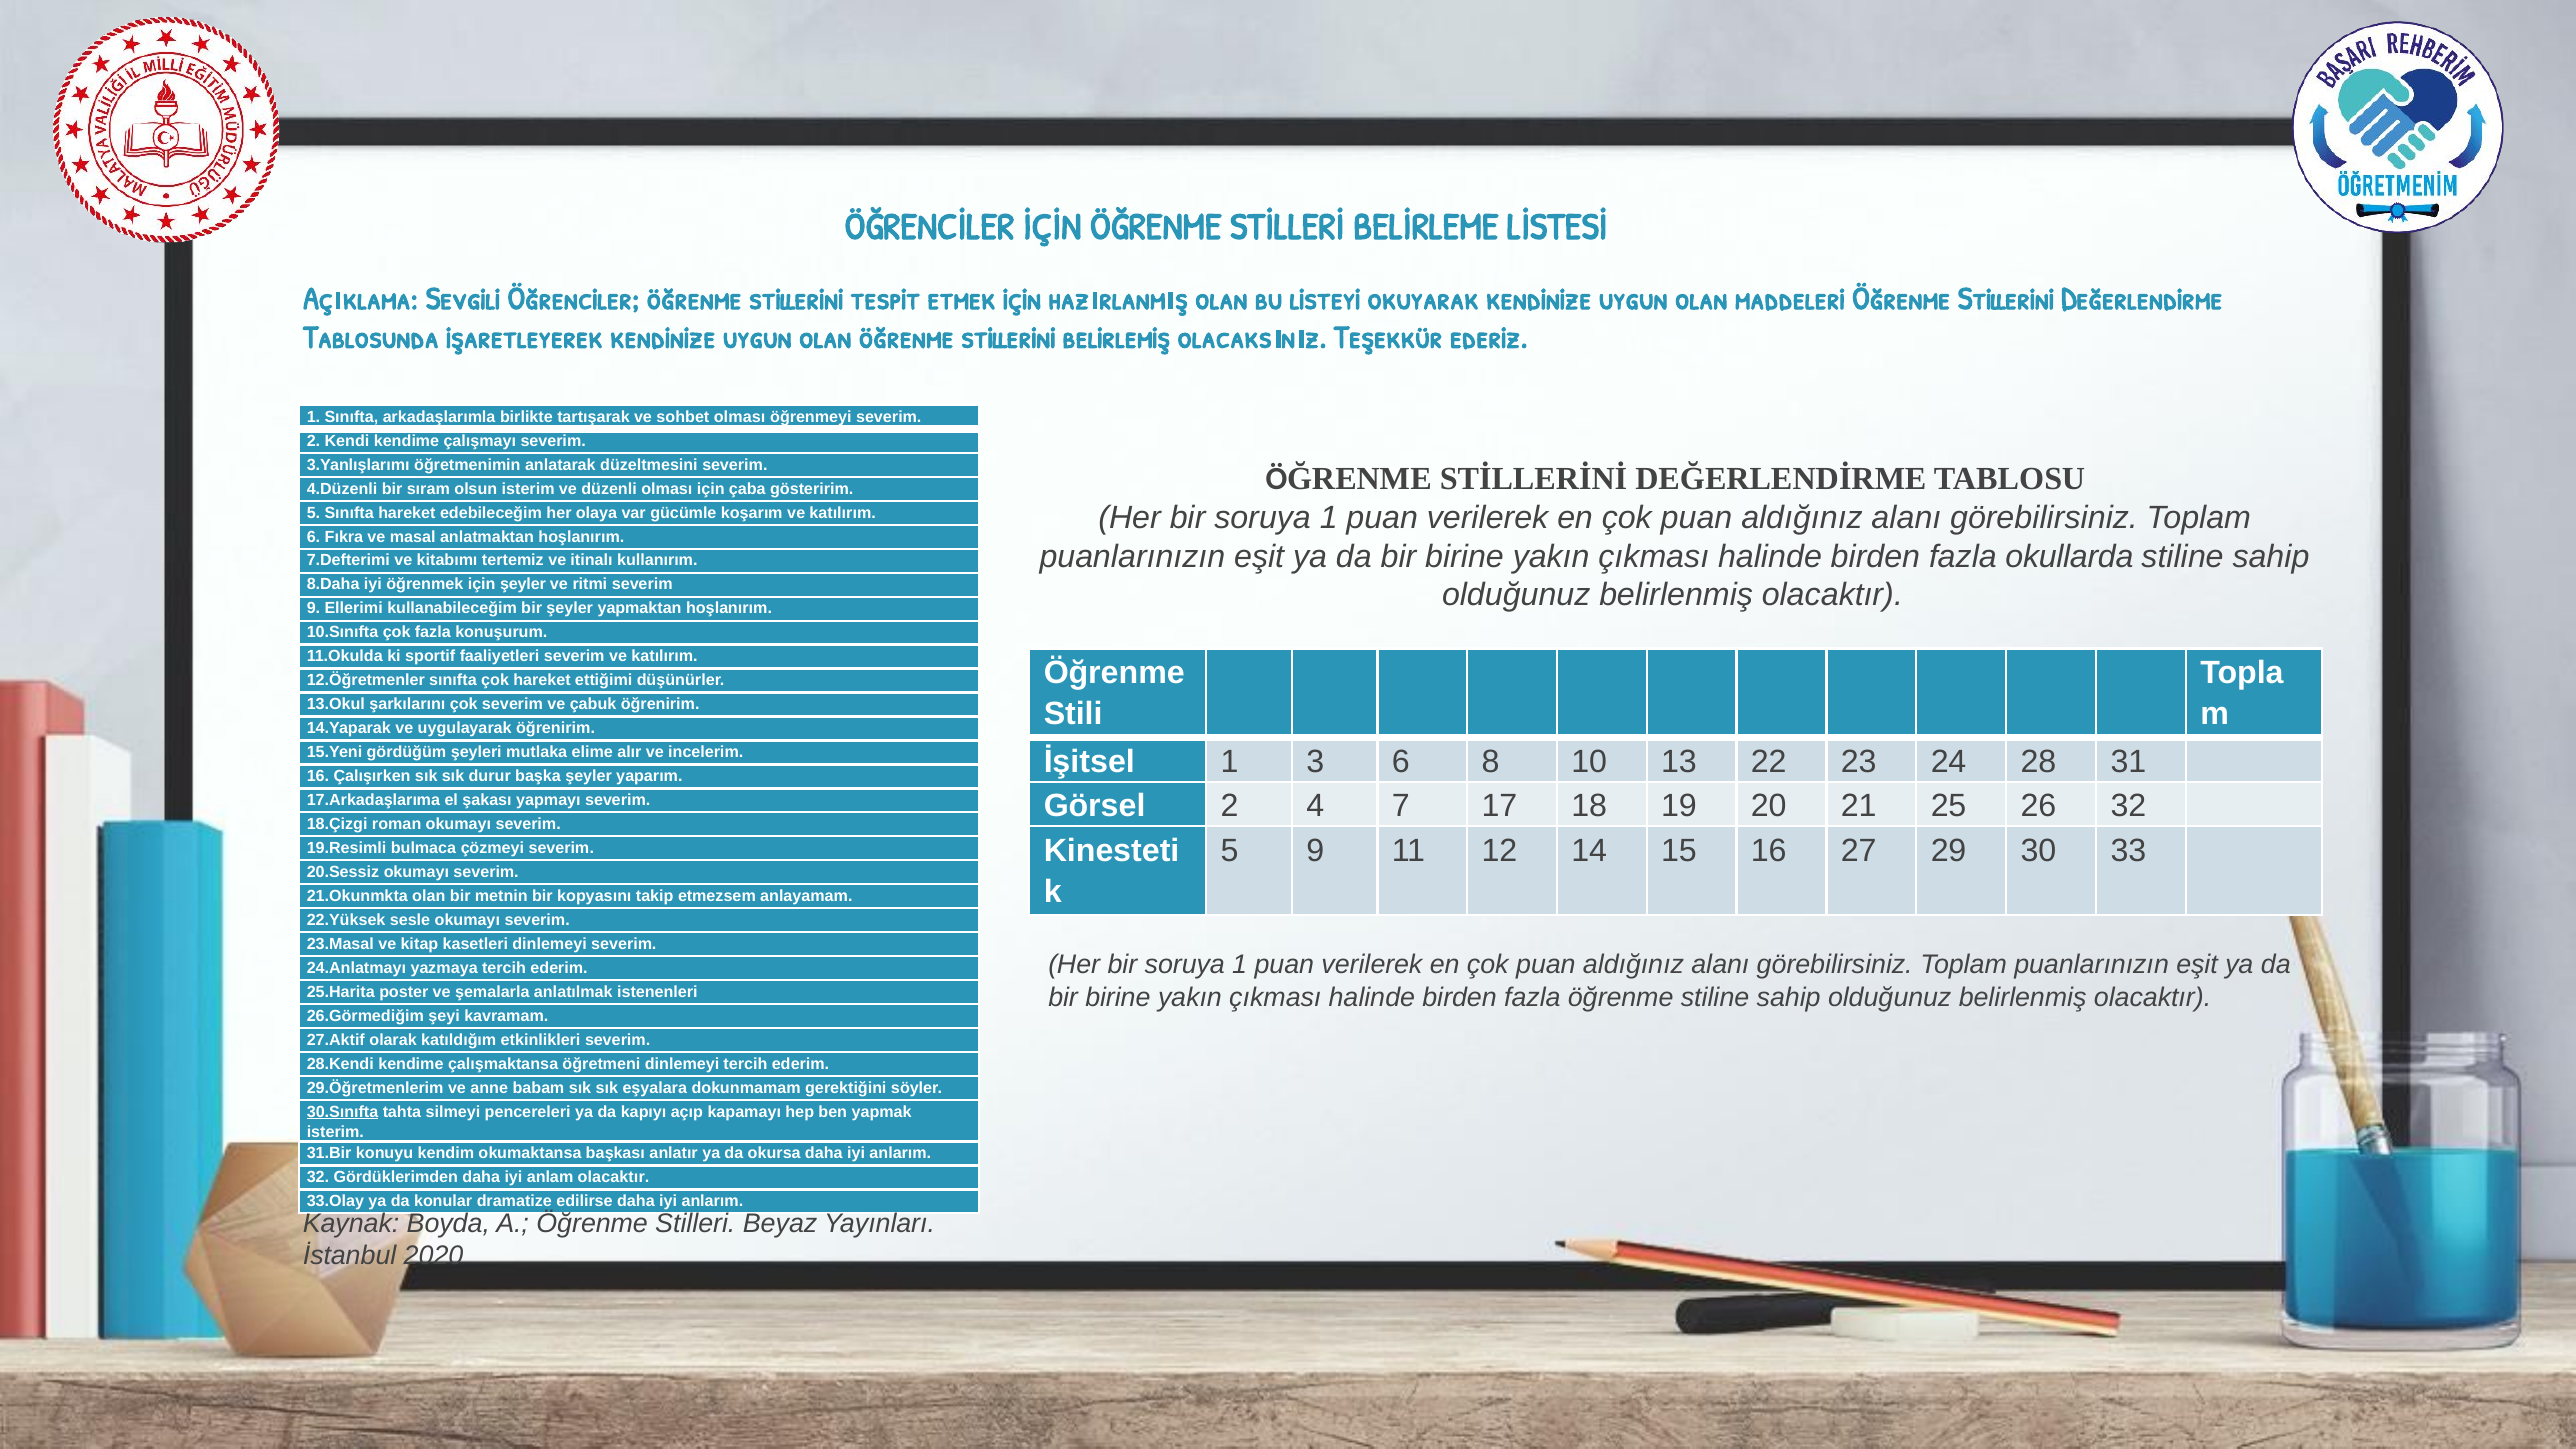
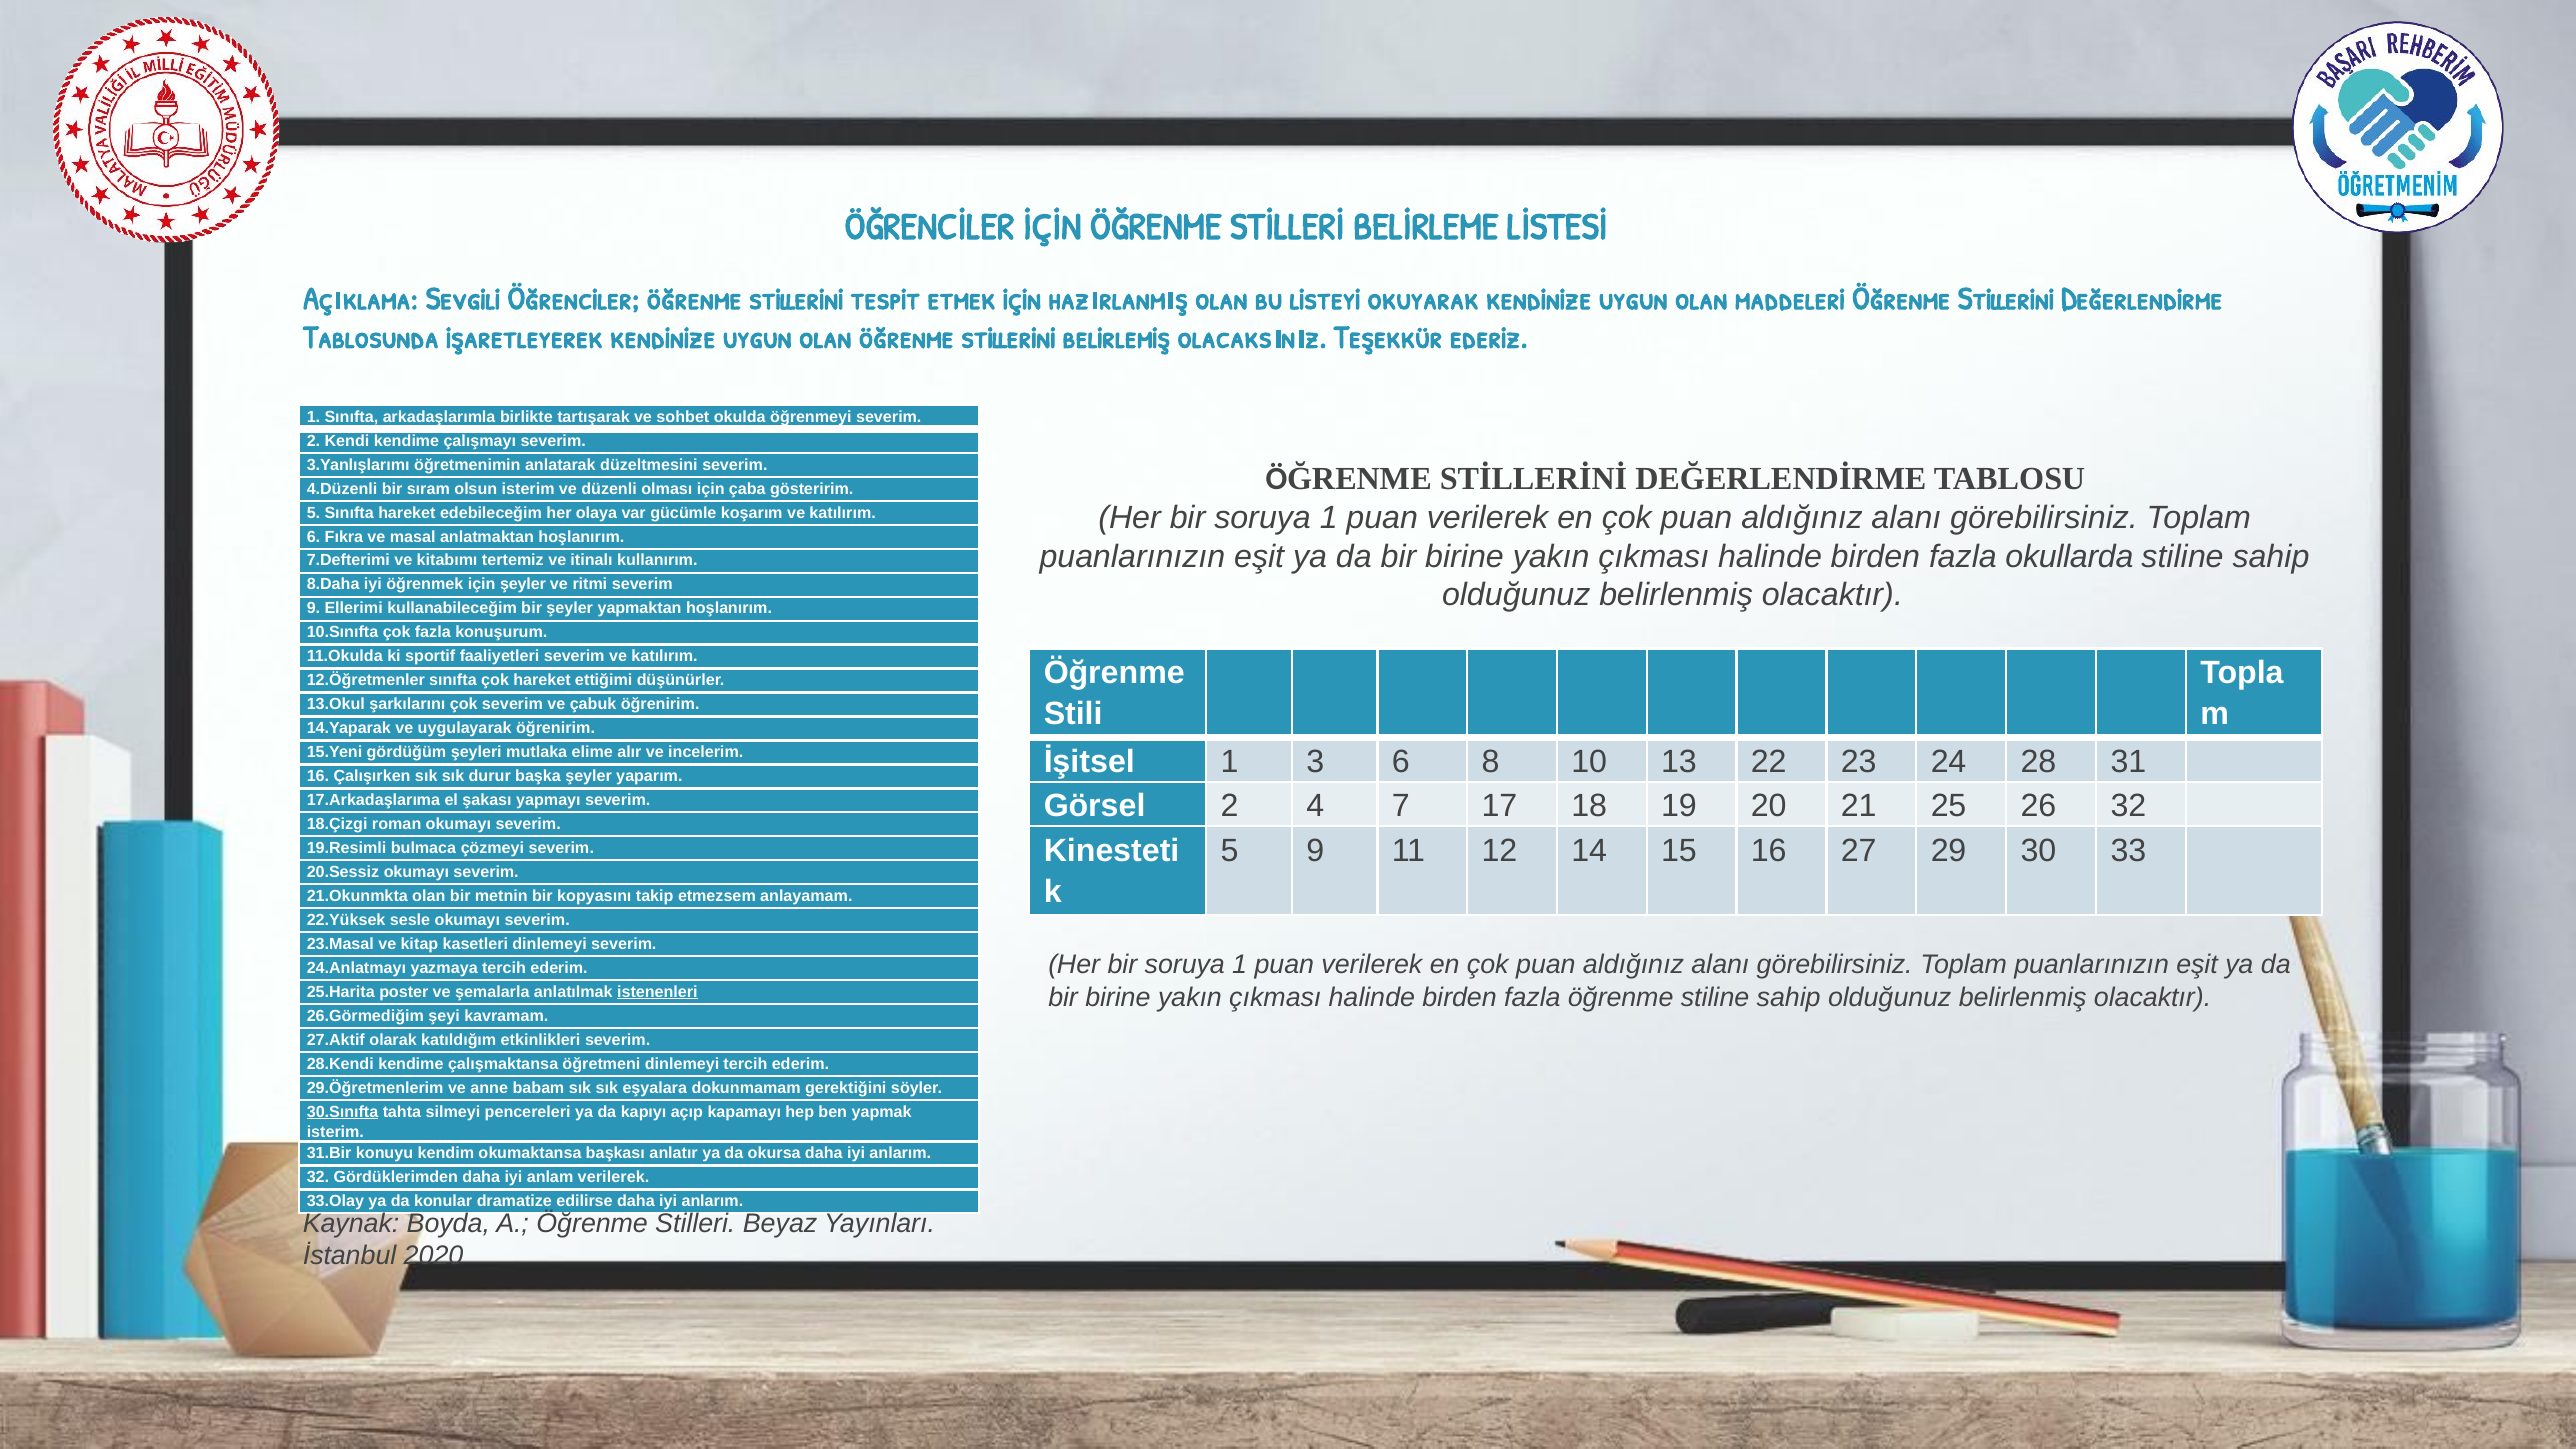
sohbet olması: olması -> okulda
istenenleri underline: none -> present
anlam olacaktır: olacaktır -> verilerek
